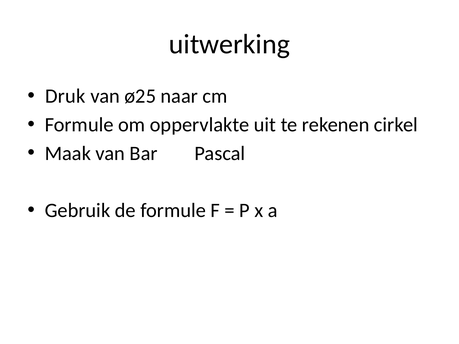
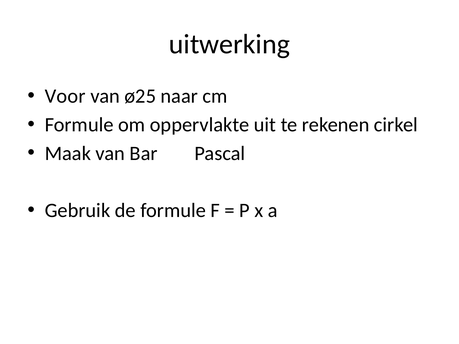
Druk: Druk -> Voor
